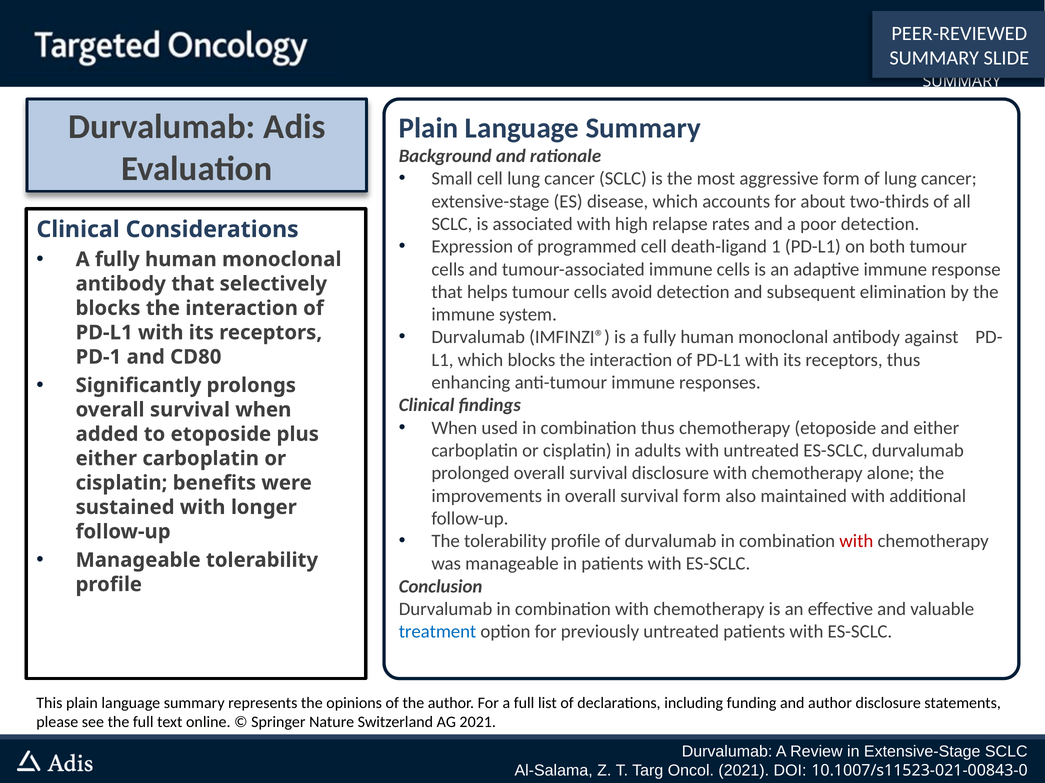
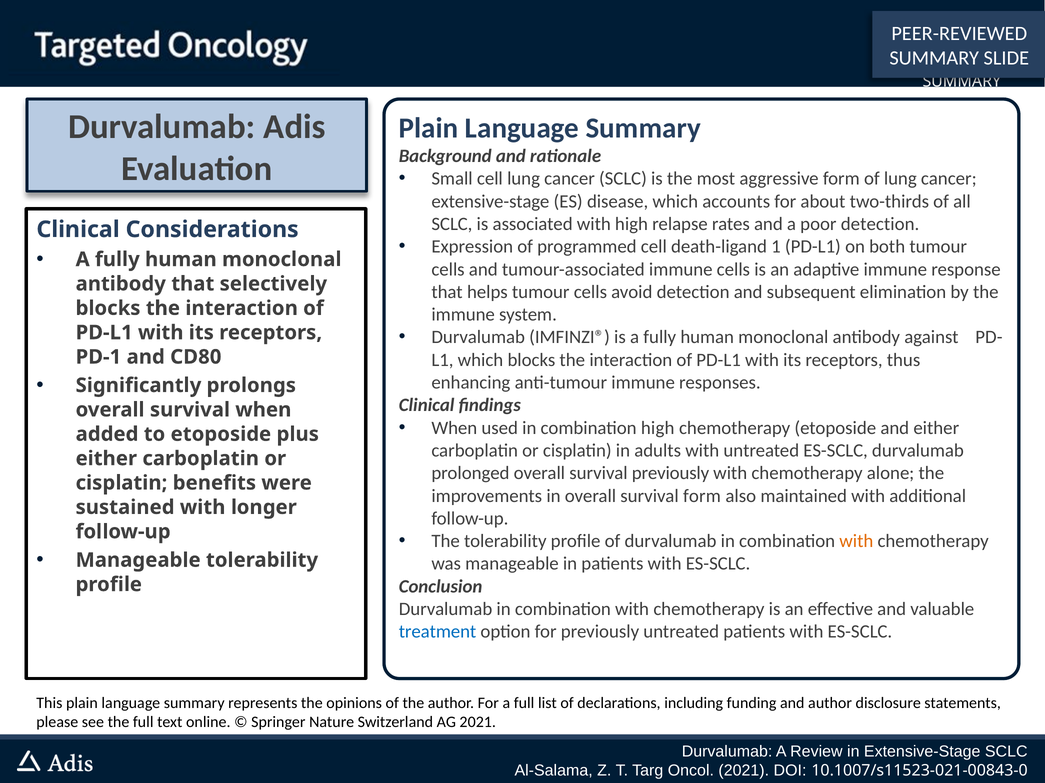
combination thus: thus -> high
survival disclosure: disclosure -> previously
with at (856, 542) colour: red -> orange
